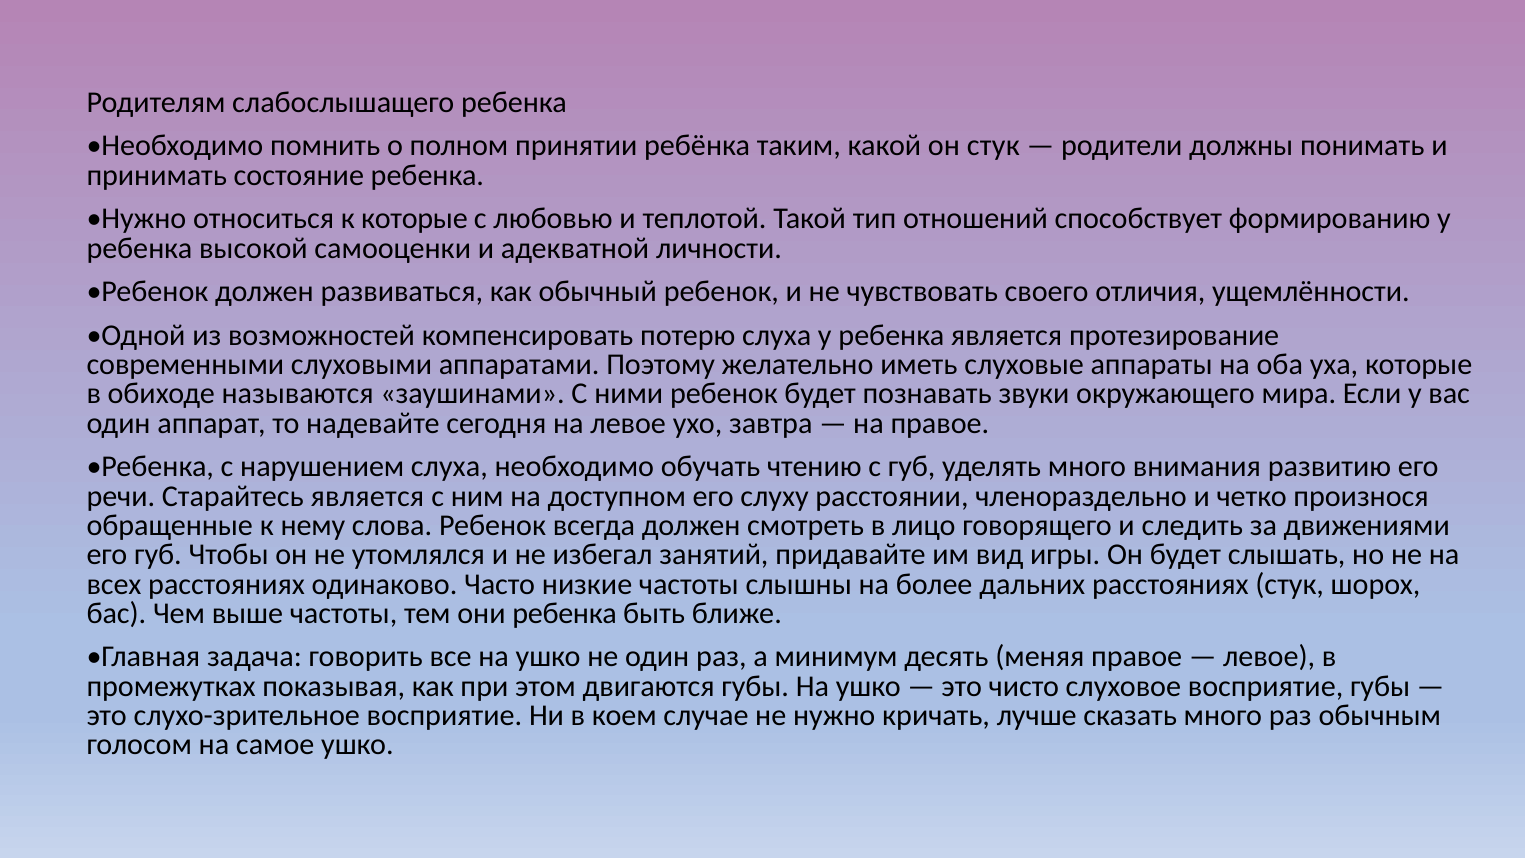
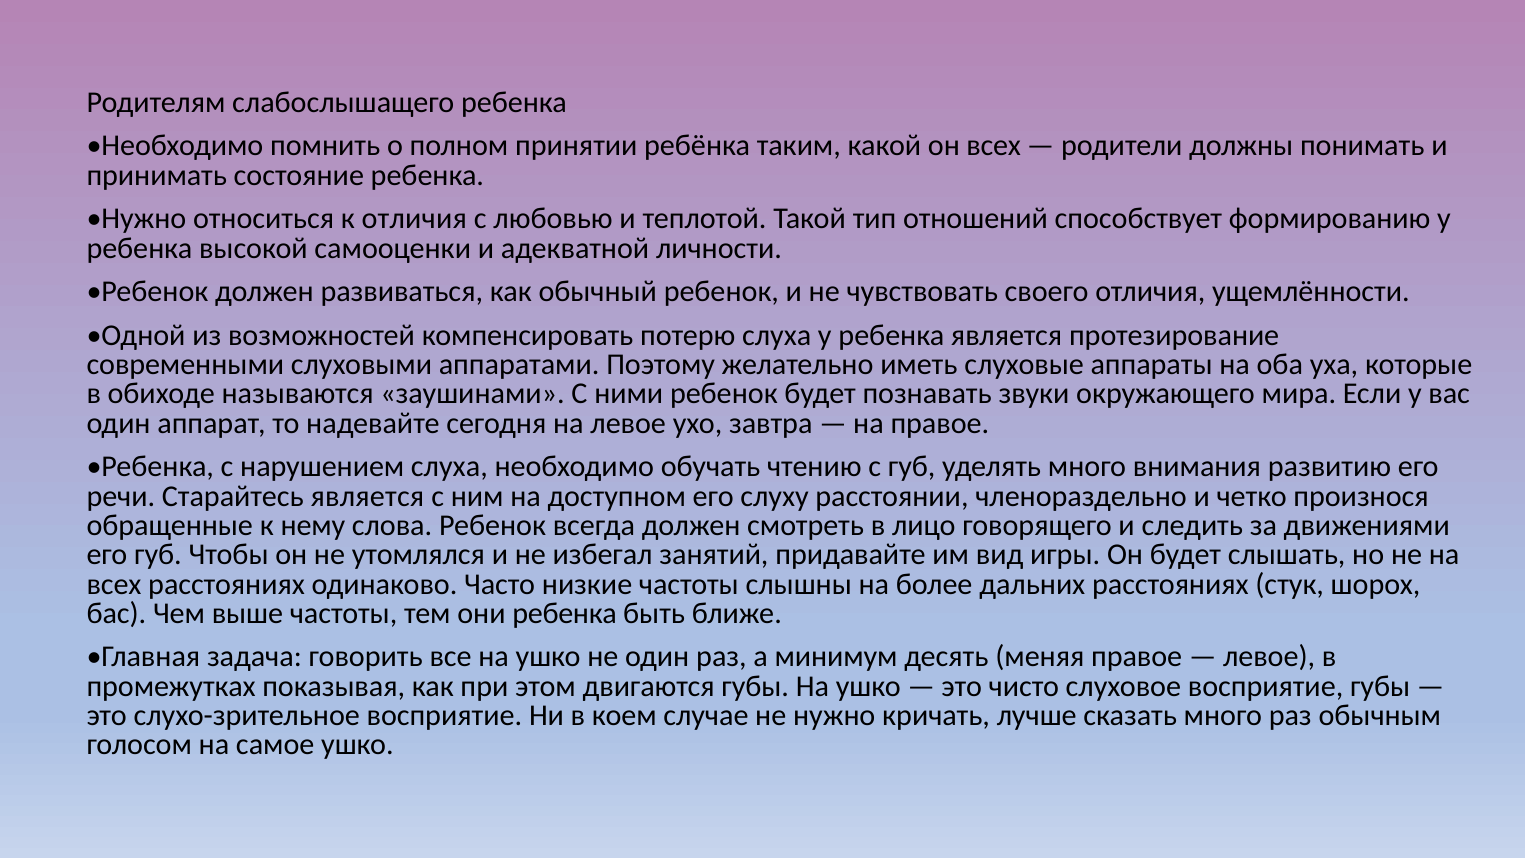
он стук: стук -> всех
к которые: которые -> отличия
